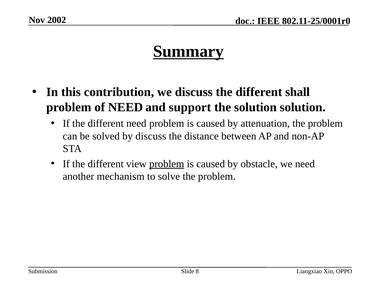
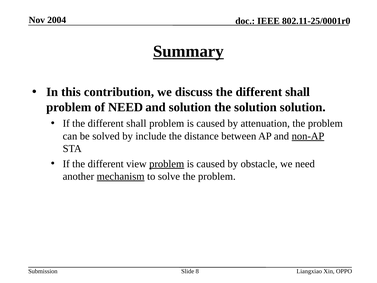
2002: 2002 -> 2004
and support: support -> solution
If the different need: need -> shall
by discuss: discuss -> include
non-AP underline: none -> present
mechanism underline: none -> present
